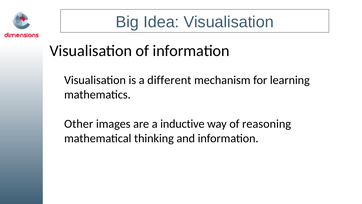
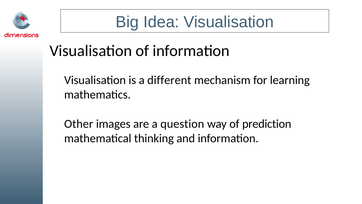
inductive: inductive -> question
reasoning: reasoning -> prediction
